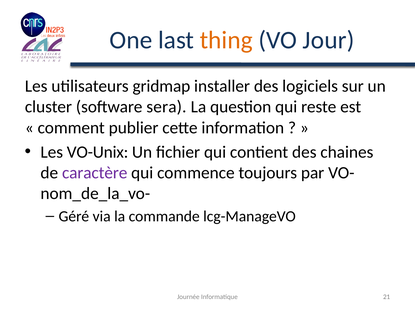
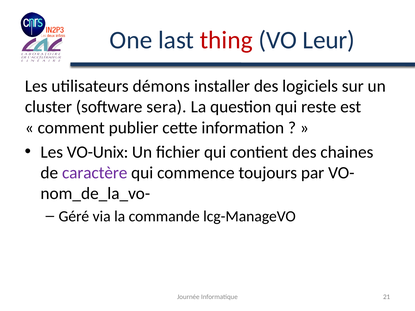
thing colour: orange -> red
Jour: Jour -> Leur
gridmap: gridmap -> démons
